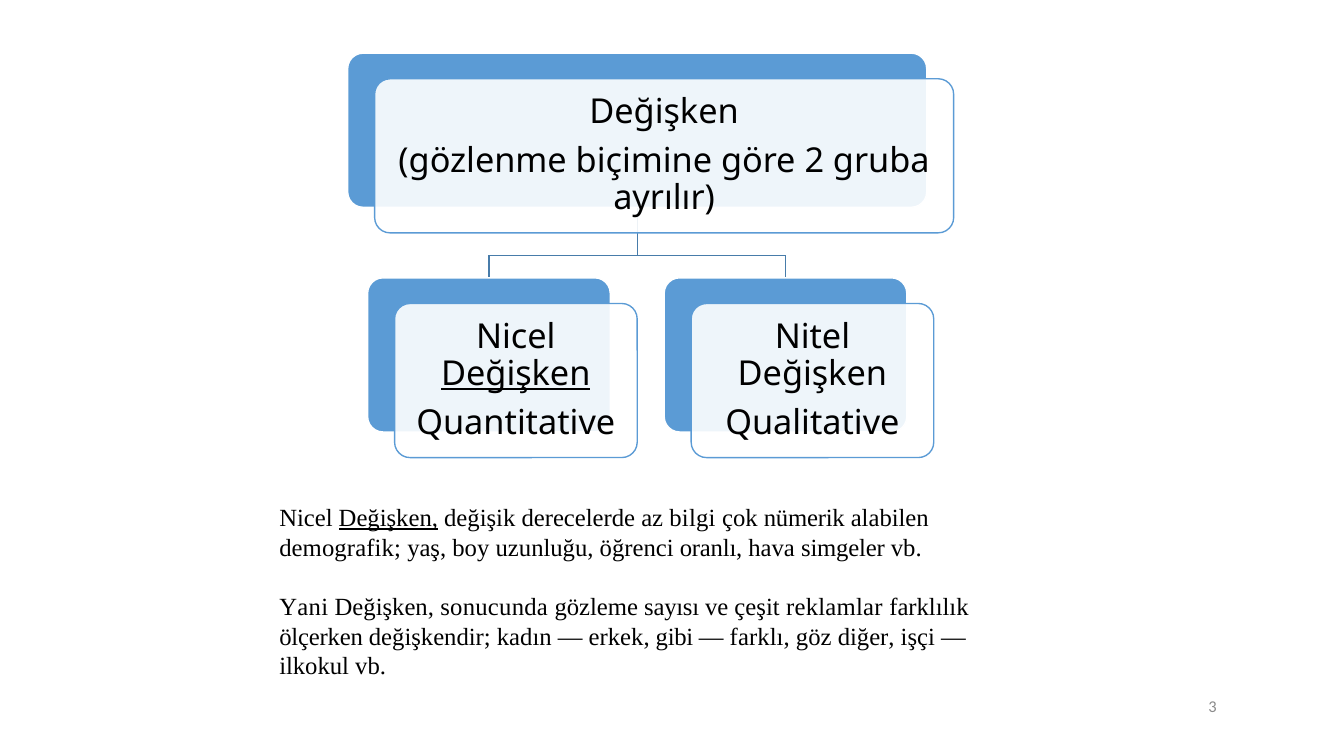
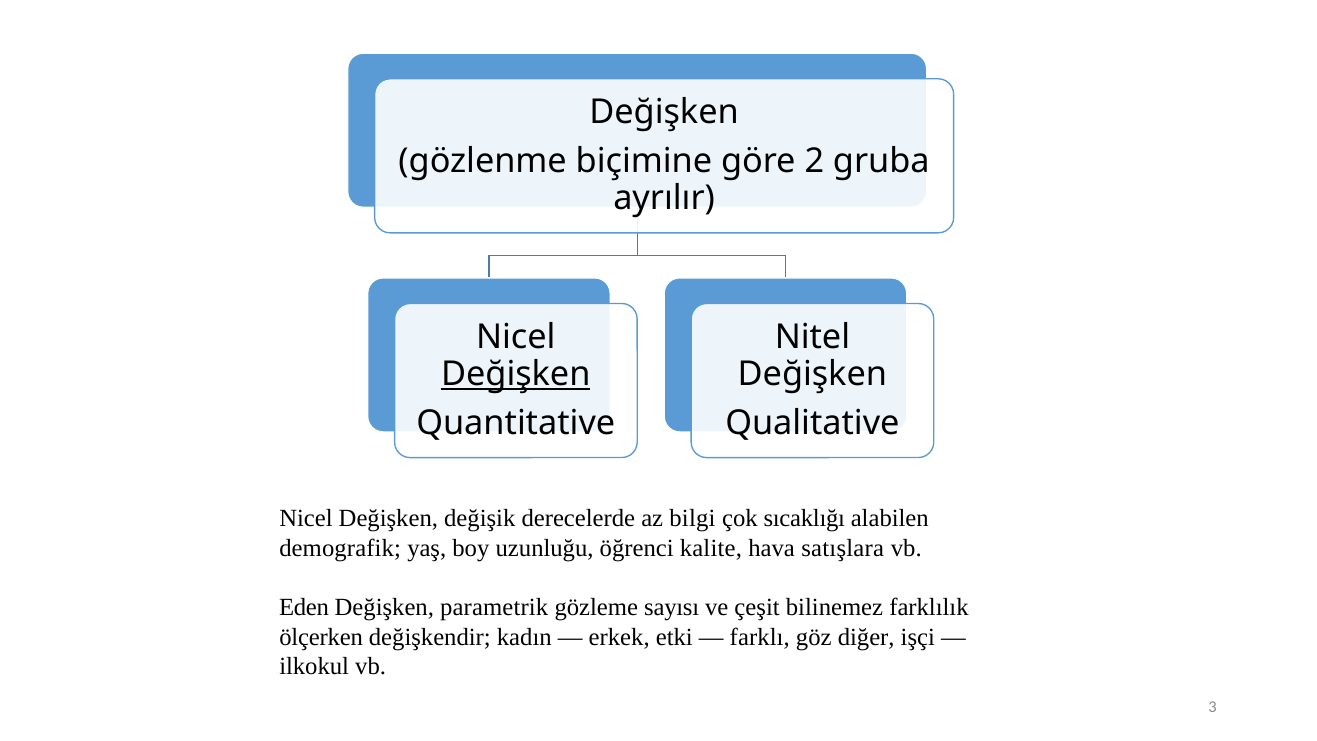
Değişken at (388, 518) underline: present -> none
nümerik: nümerik -> sıcaklığı
oranlı: oranlı -> kalite
simgeler: simgeler -> satışlara
Yani: Yani -> Eden
sonucunda: sonucunda -> parametrik
reklamlar: reklamlar -> bilinemez
gibi: gibi -> etki
